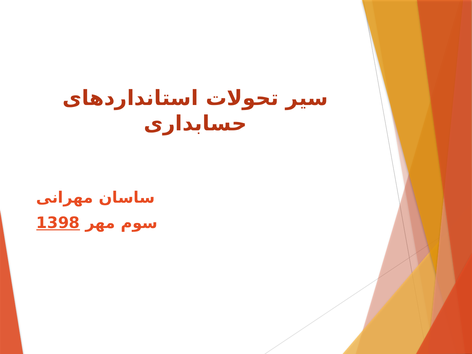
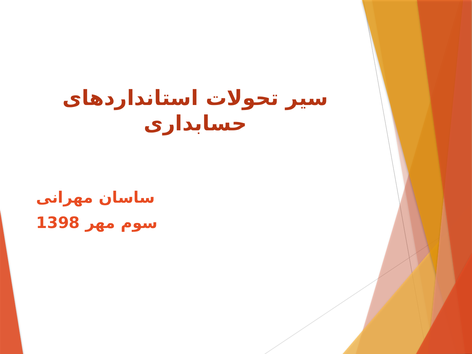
1398 underline: present -> none
